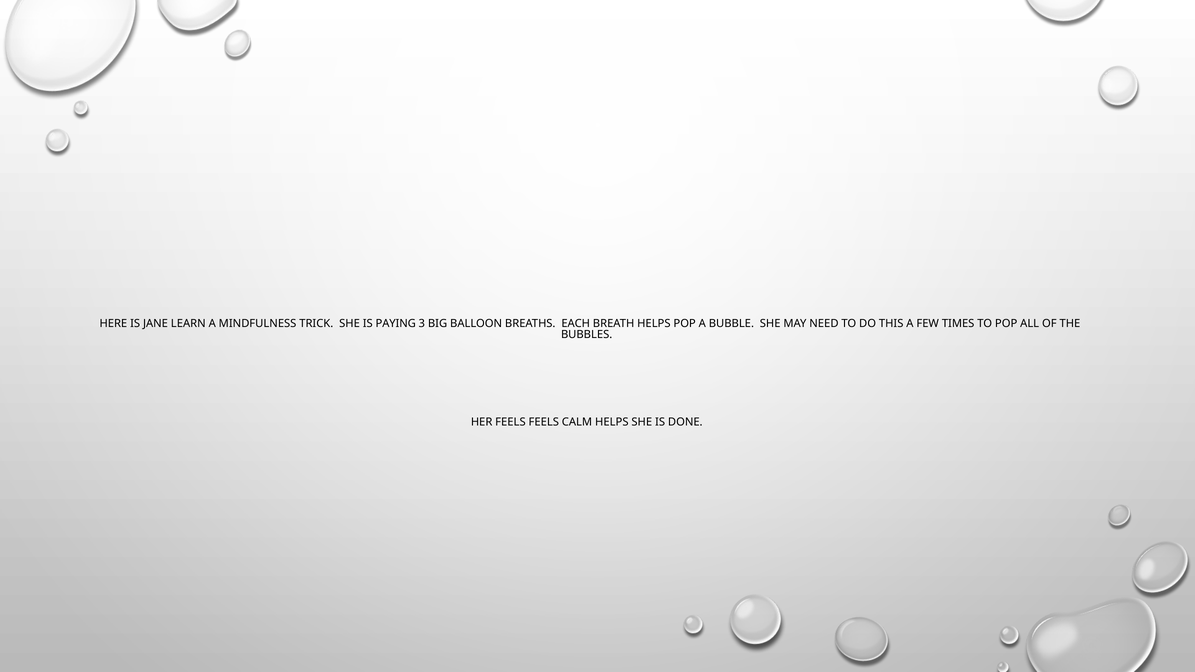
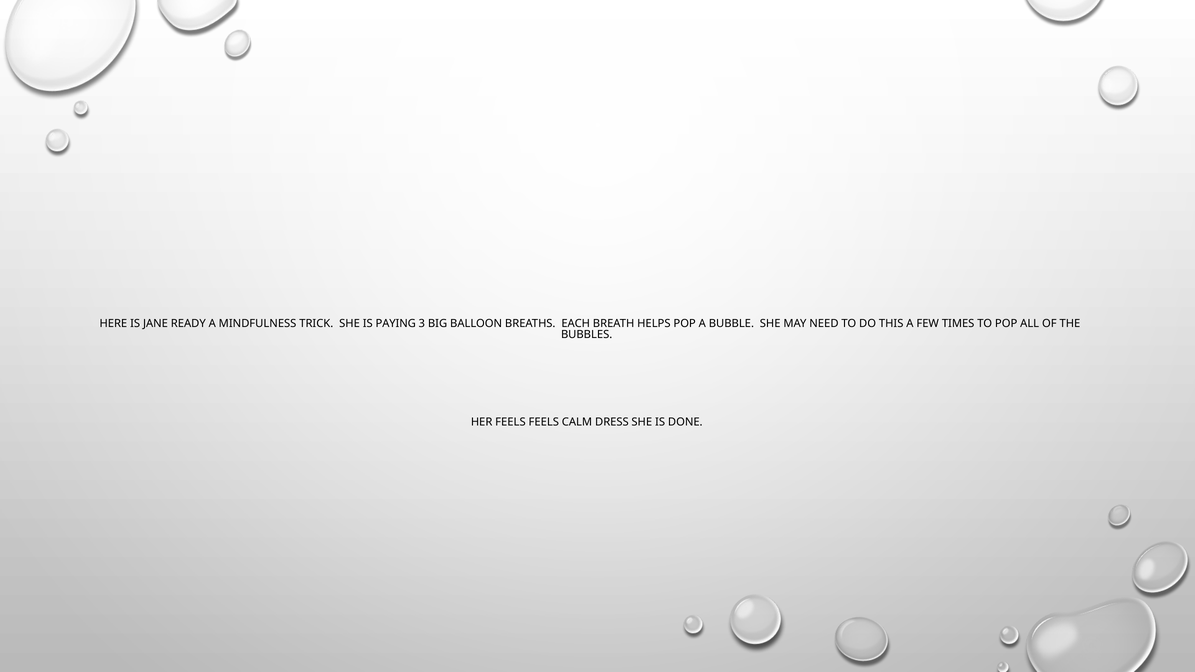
LEARN: LEARN -> READY
CALM HELPS: HELPS -> DRESS
